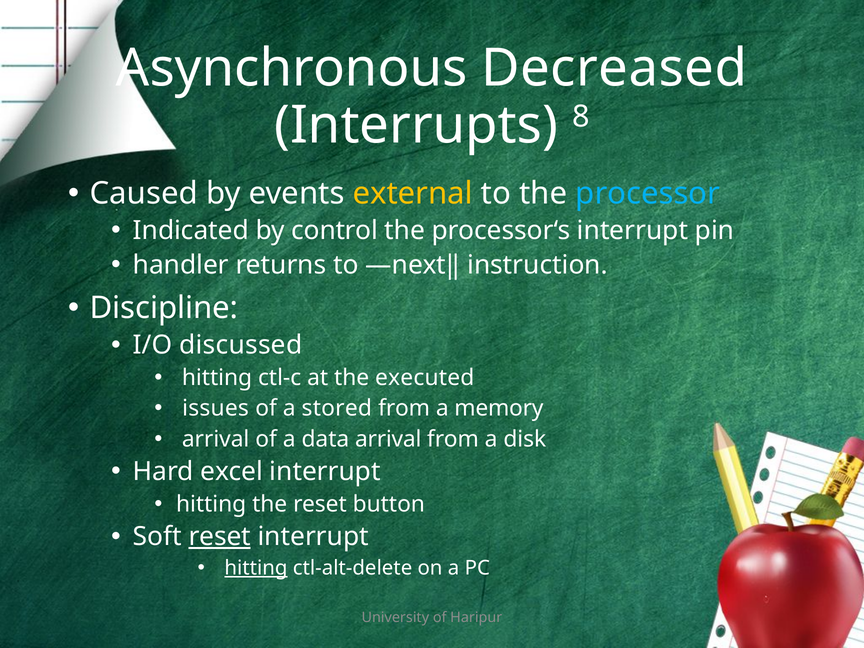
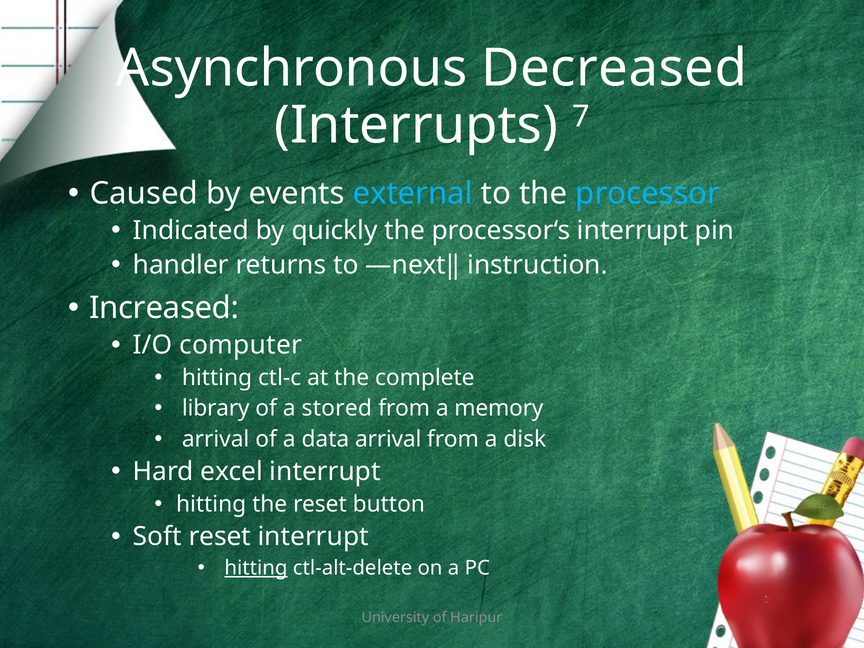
8: 8 -> 7
external colour: yellow -> light blue
control: control -> quickly
Discipline: Discipline -> Increased
discussed: discussed -> computer
executed: executed -> complete
issues: issues -> library
reset at (220, 537) underline: present -> none
